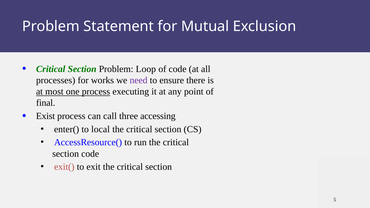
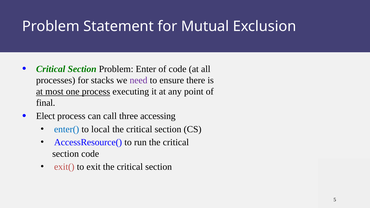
Loop: Loop -> Enter
works: works -> stacks
Exist: Exist -> Elect
enter( colour: black -> blue
